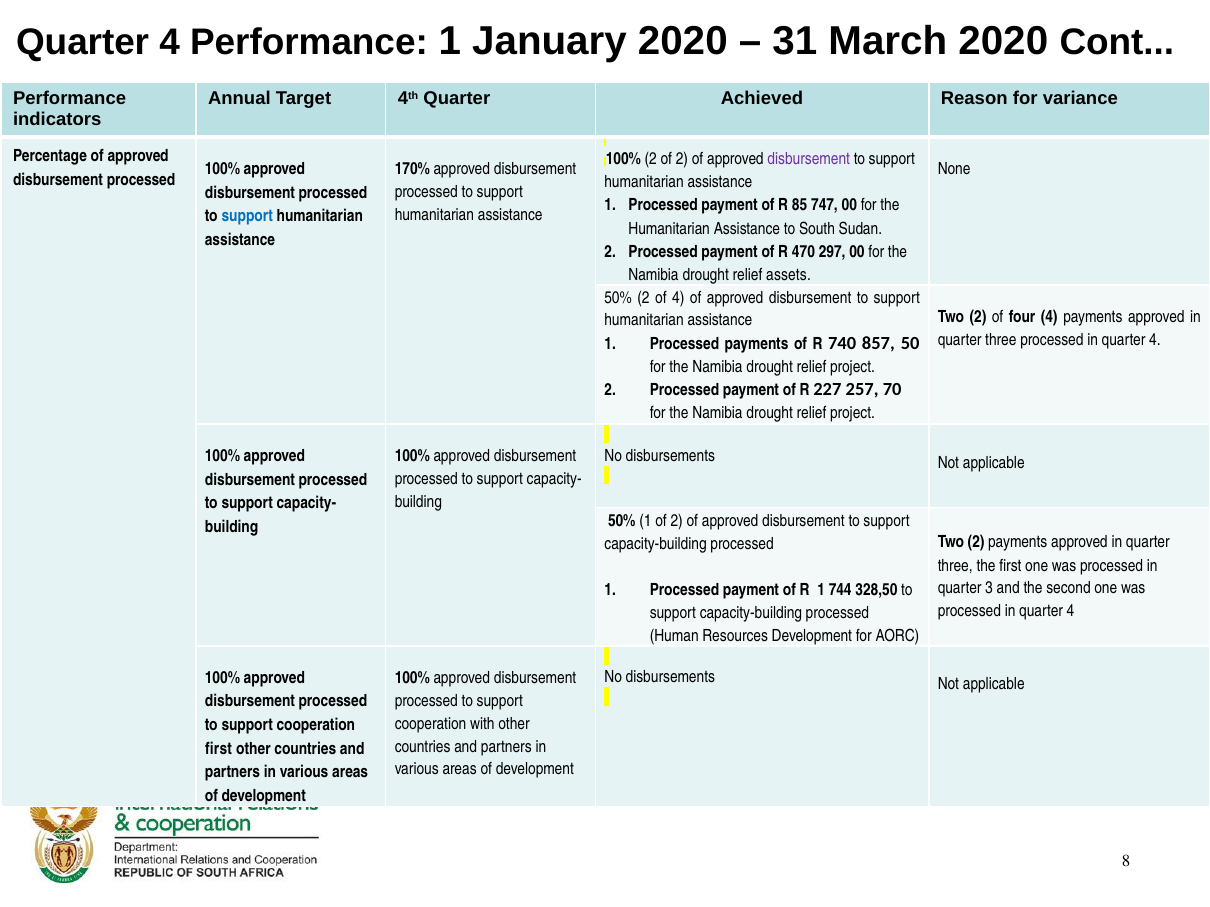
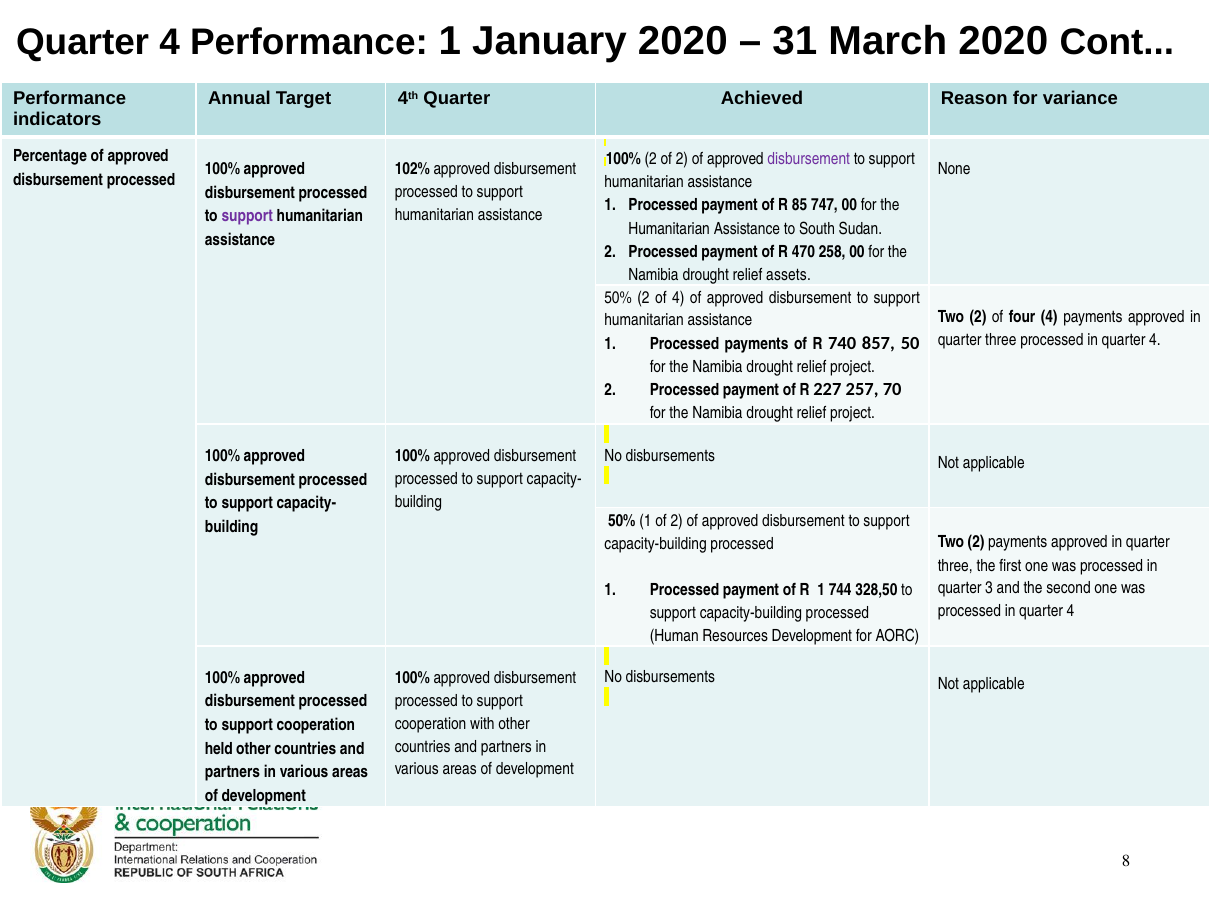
170%: 170% -> 102%
support at (247, 216) colour: blue -> purple
297: 297 -> 258
first at (219, 749): first -> held
